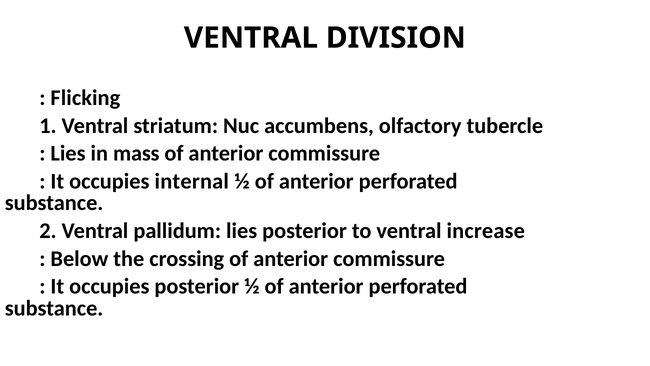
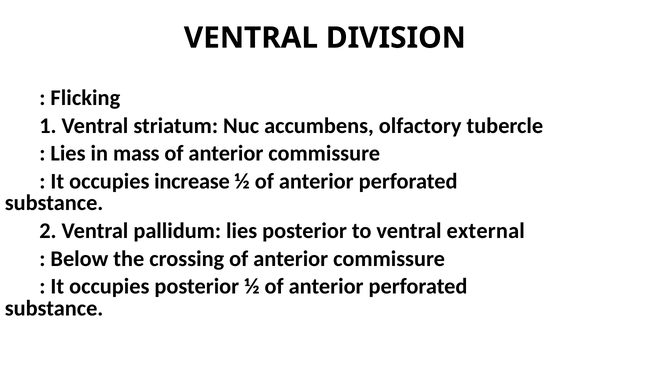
internal: internal -> increase
increase: increase -> external
